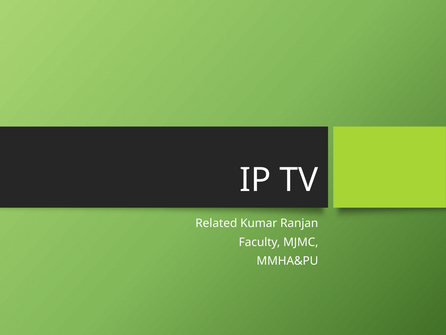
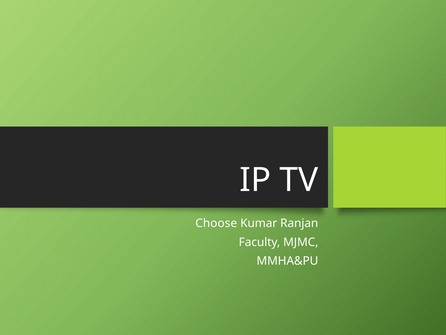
Related: Related -> Choose
